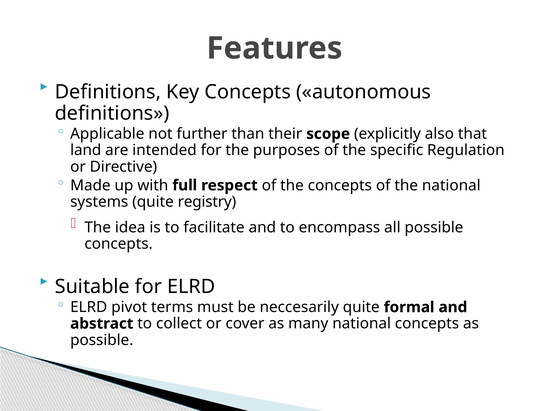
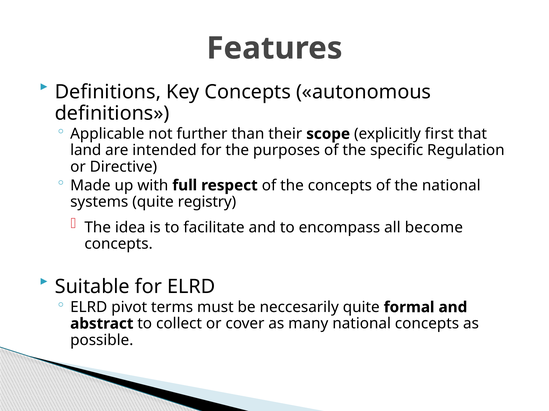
also: also -> first
all possible: possible -> become
